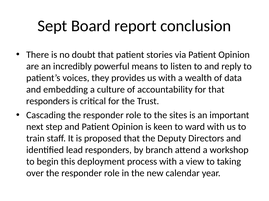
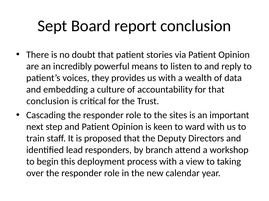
responders at (48, 102): responders -> conclusion
